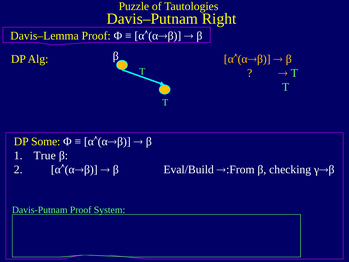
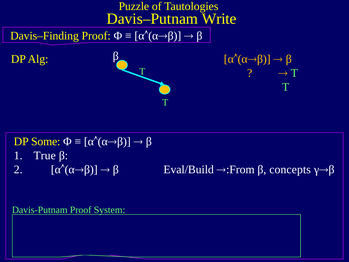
Right: Right -> Write
Davis–Lemma: Davis–Lemma -> Davis–Finding
checking: checking -> concepts
